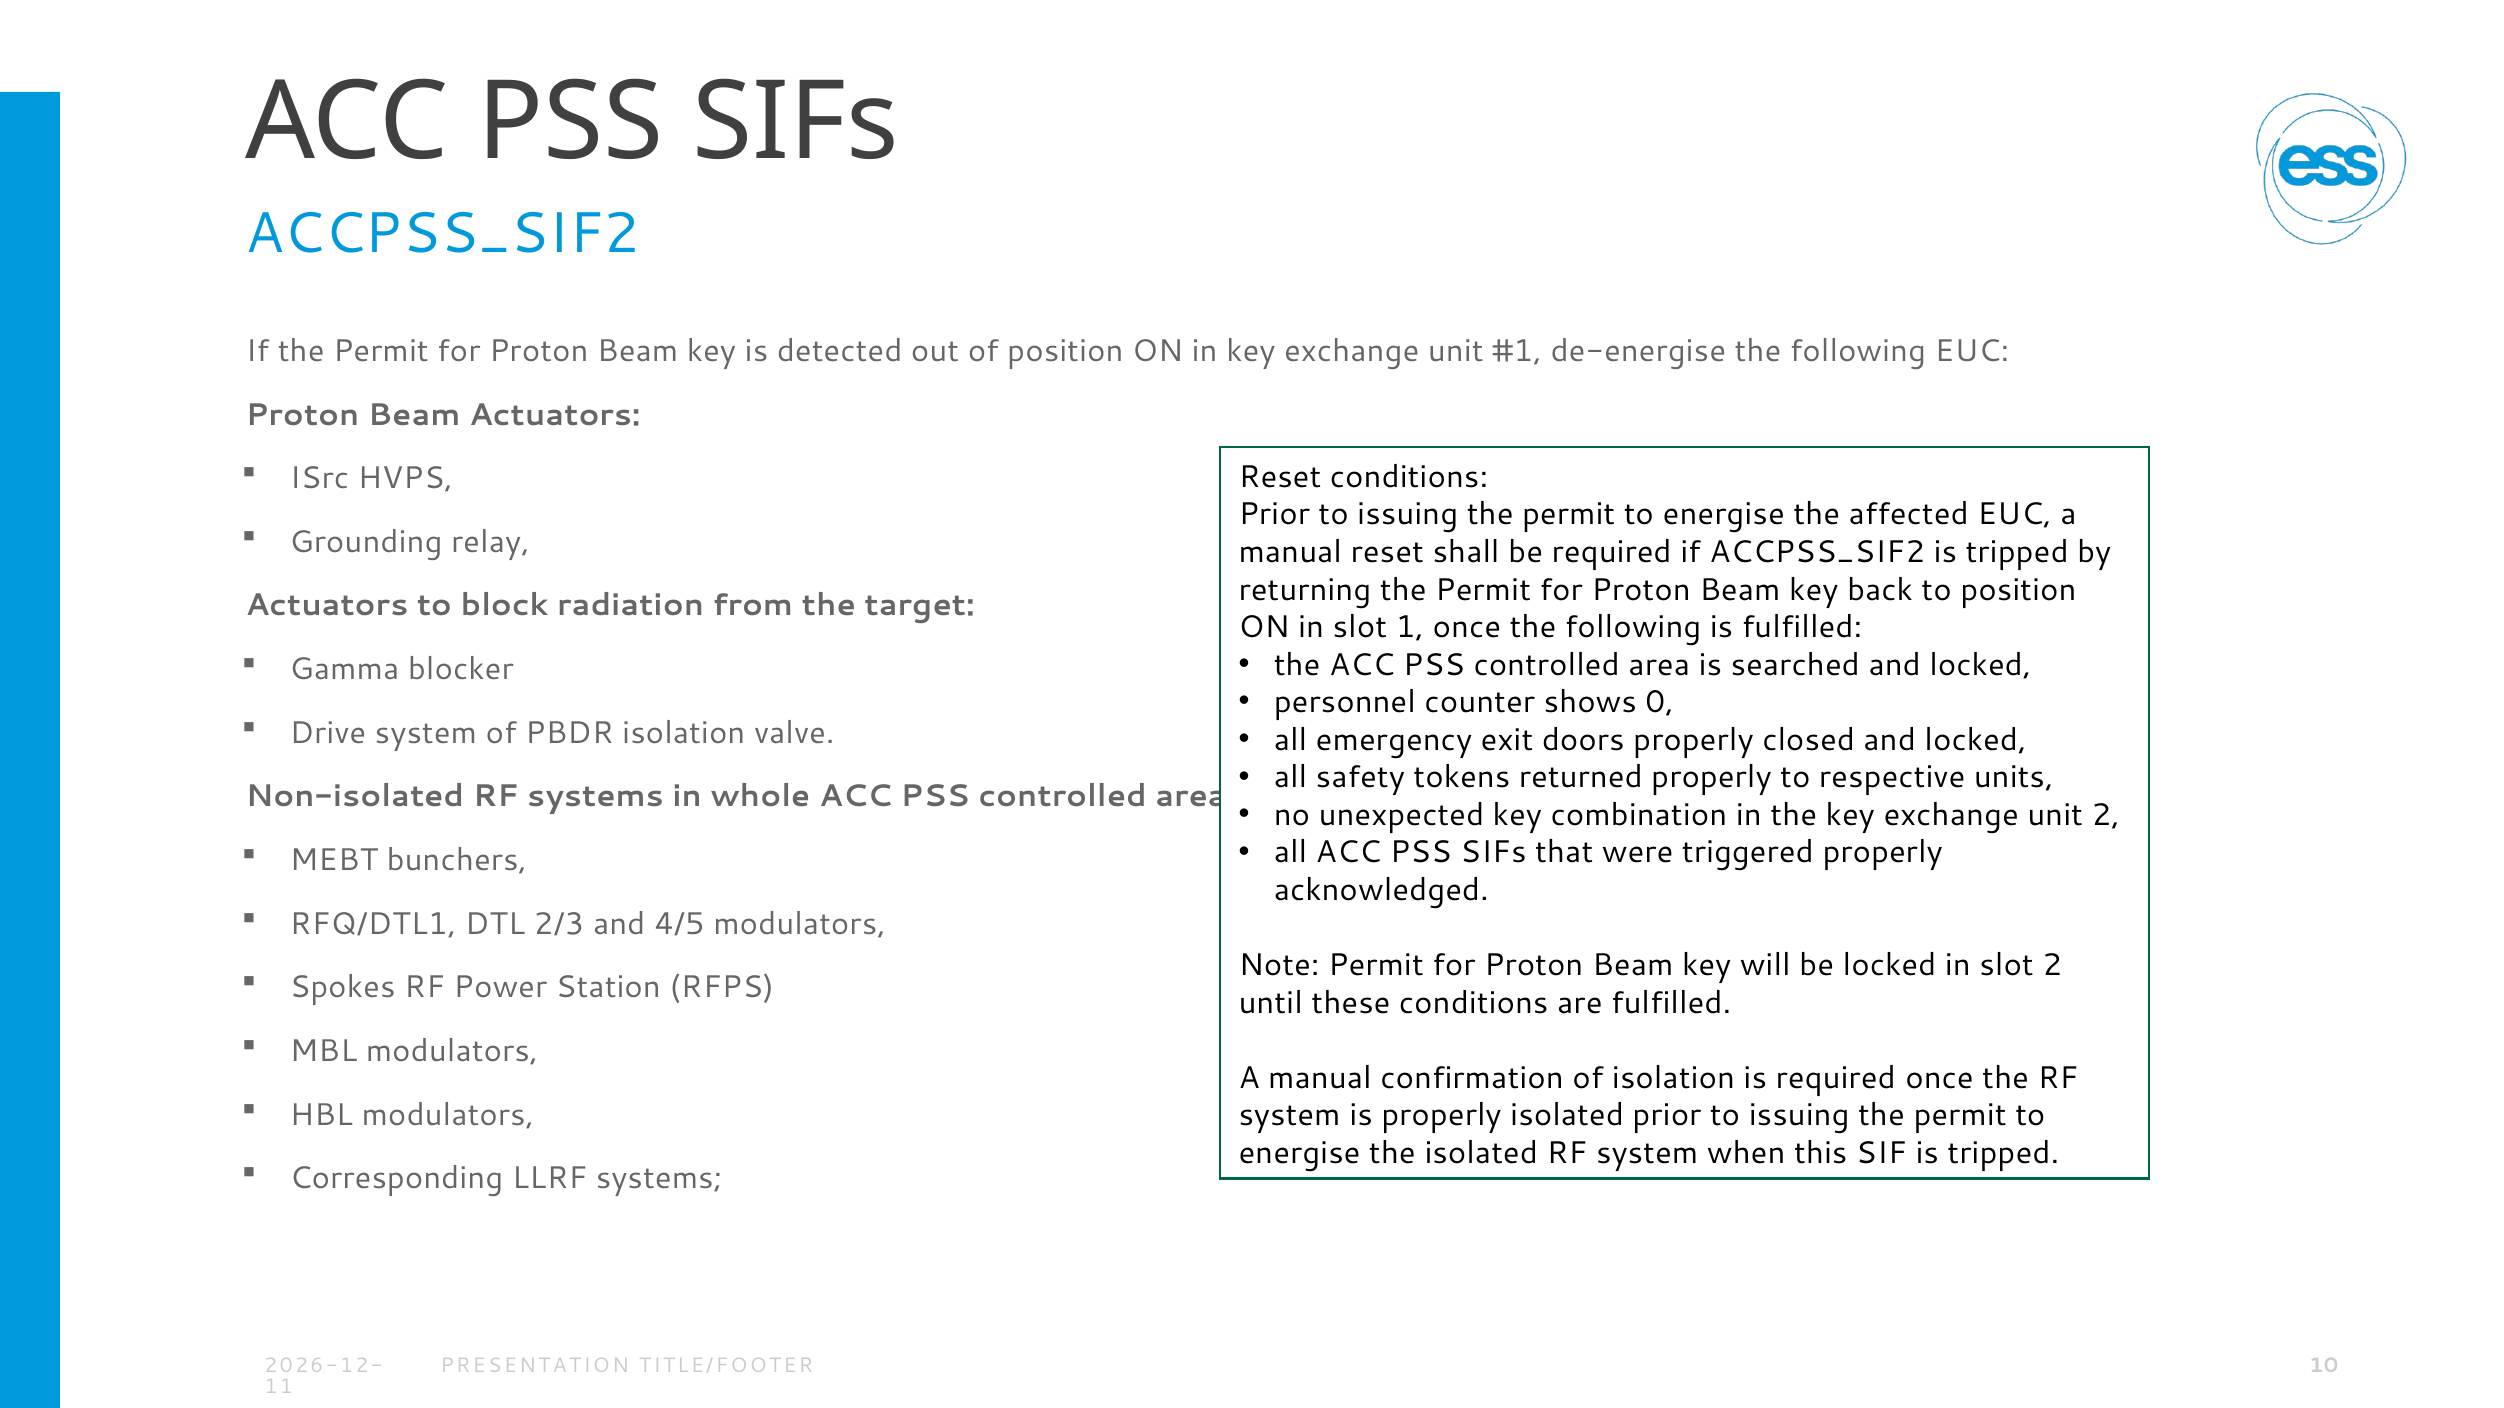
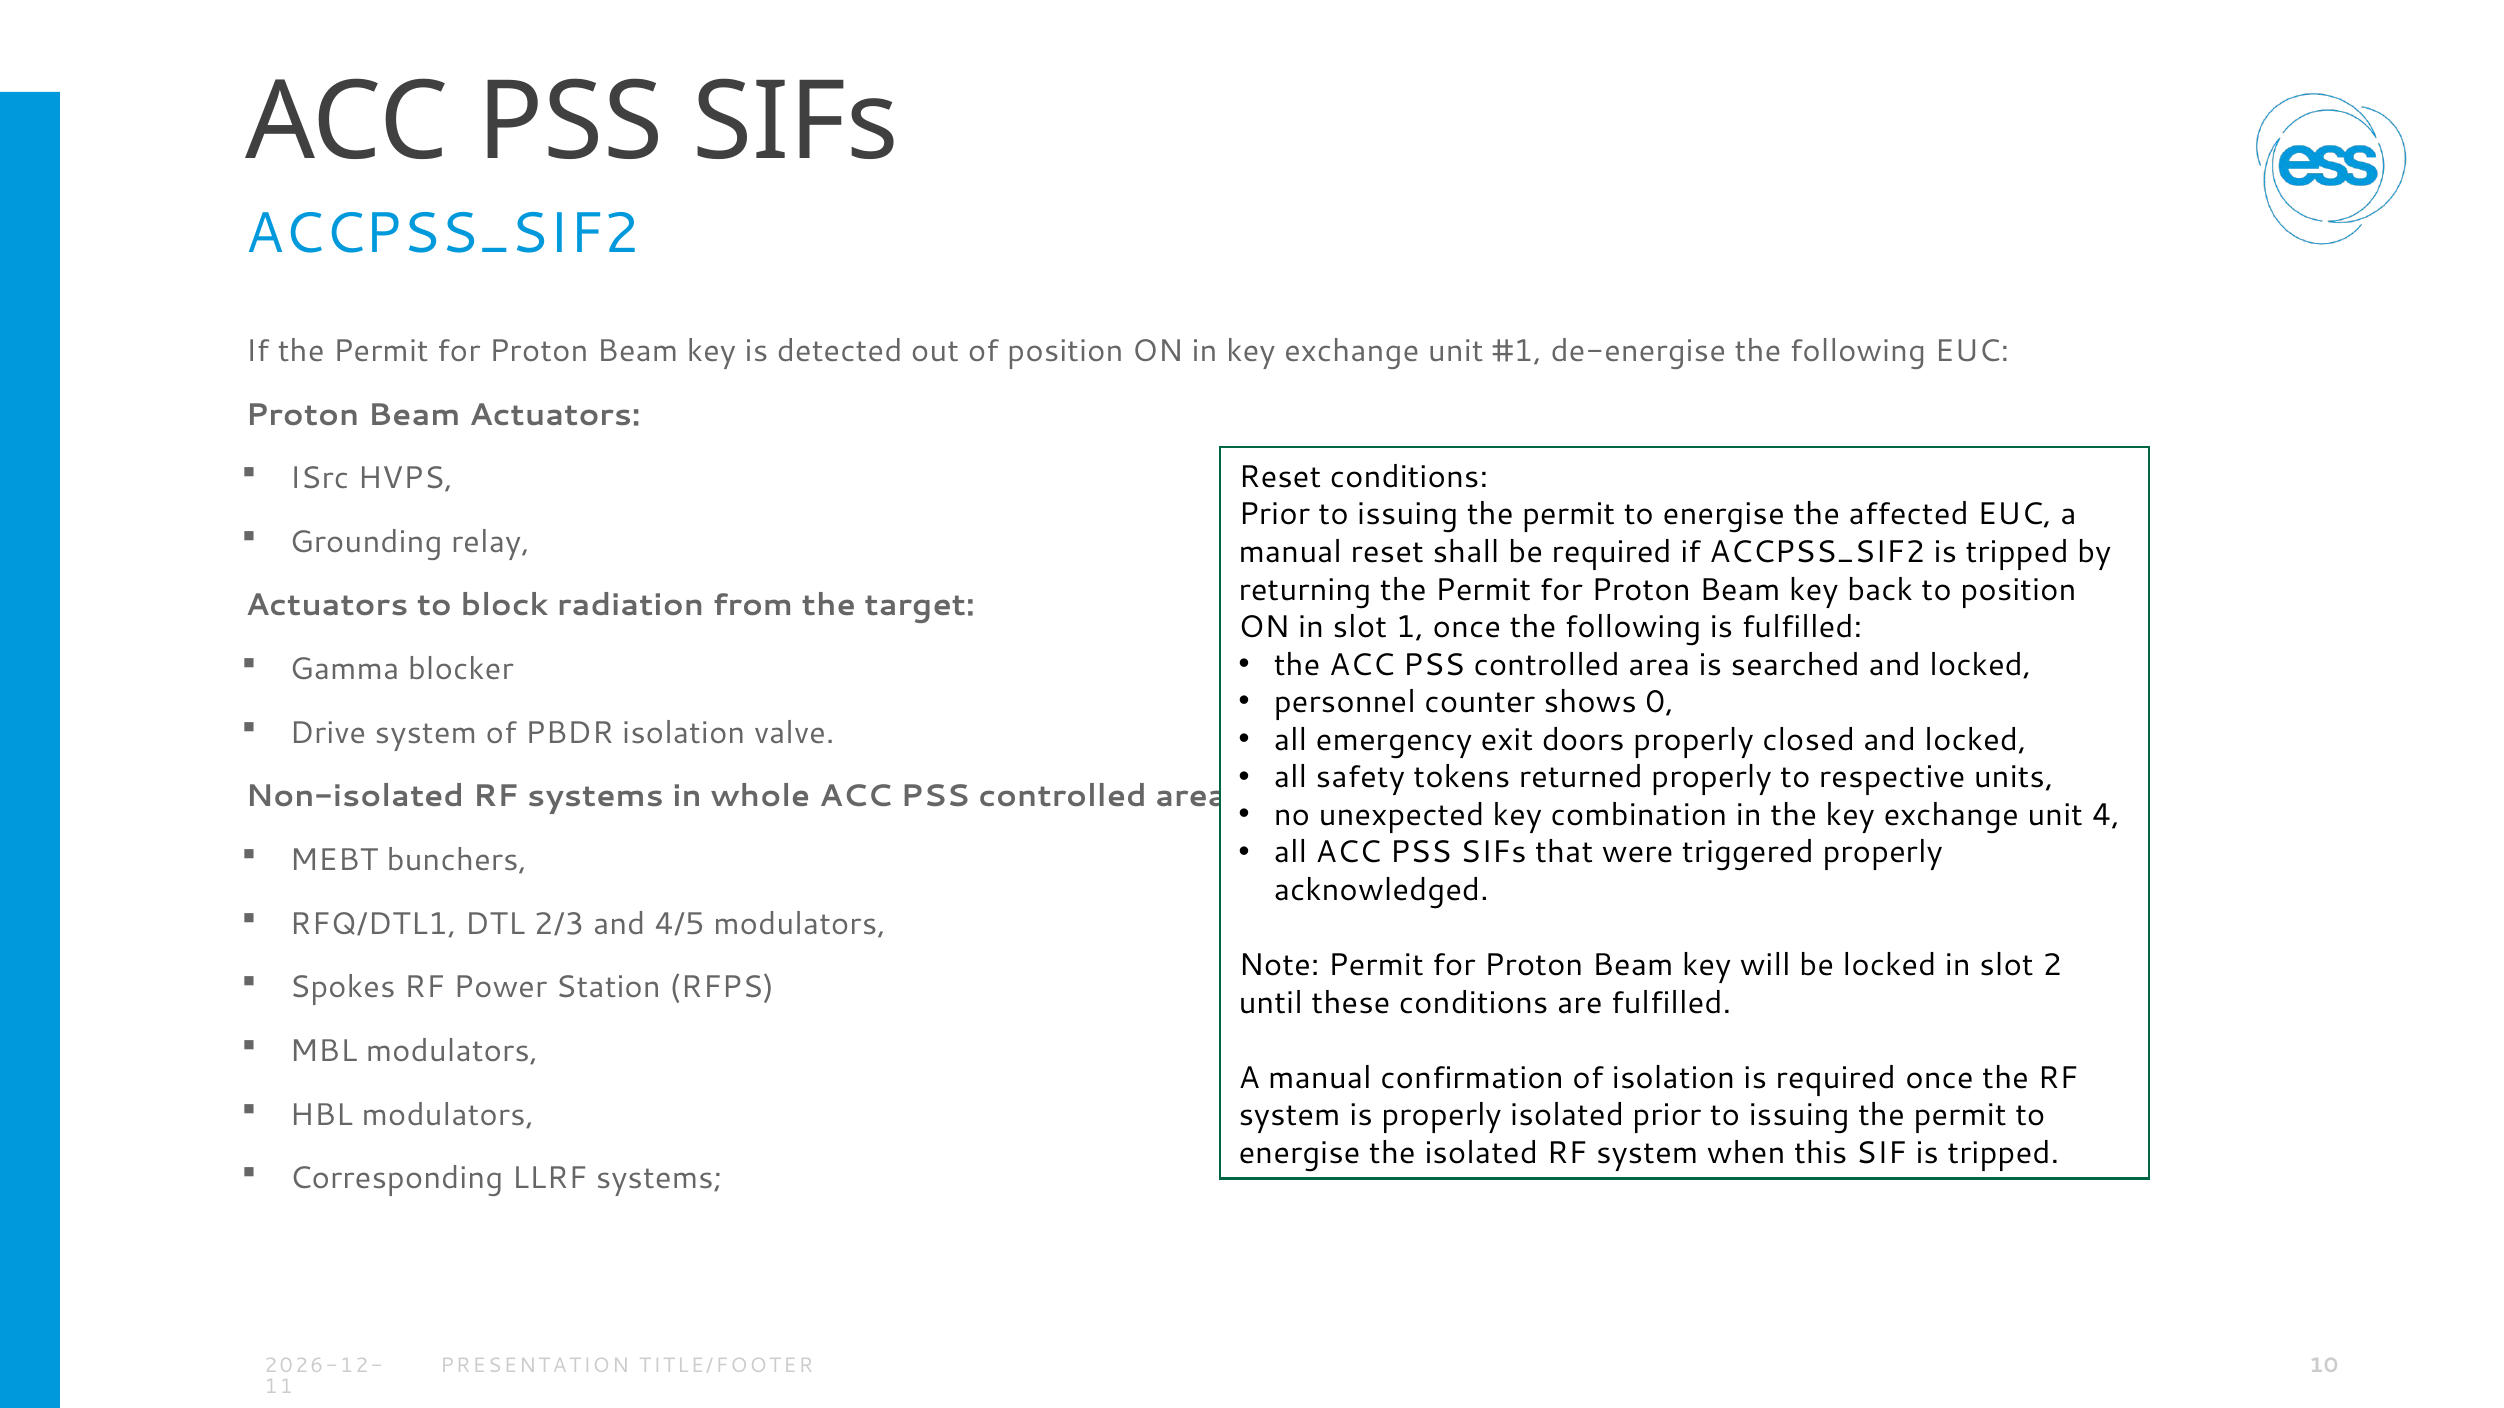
unit 2: 2 -> 4
